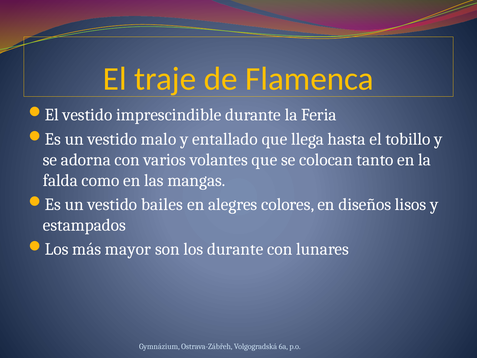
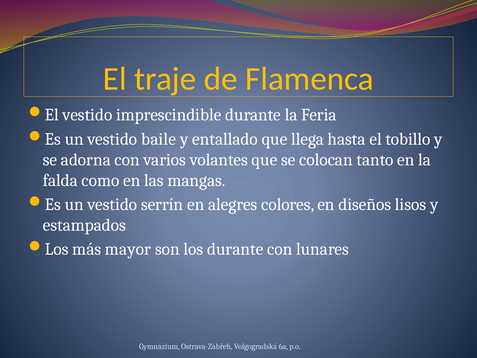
malo: malo -> baile
bailes: bailes -> serrín
